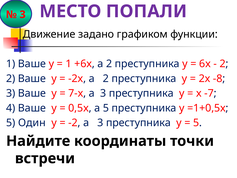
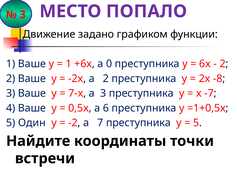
ПОПАЛИ: ПОПАЛИ -> ПОПАЛО
+6x а 2: 2 -> 0
а 5: 5 -> 6
-2 а 3: 3 -> 7
